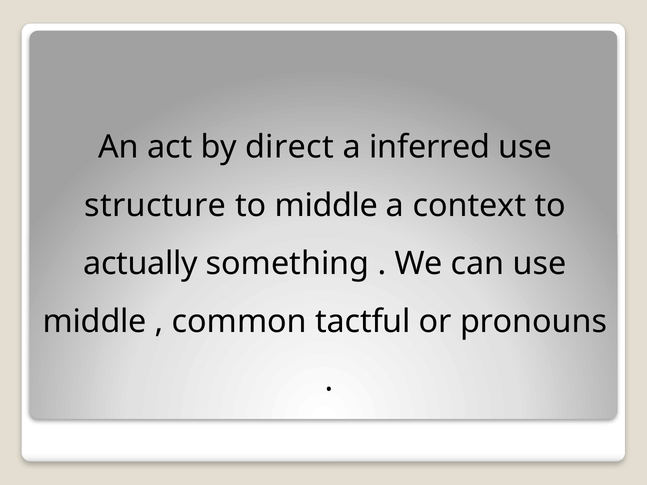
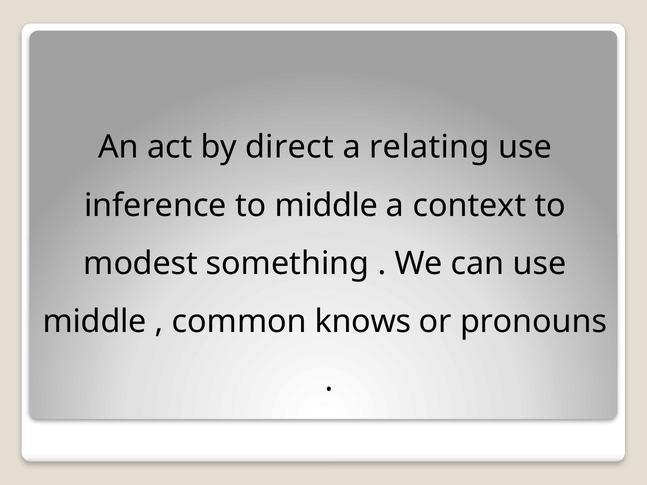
inferred: inferred -> relating
structure: structure -> inference
actually: actually -> modest
tactful: tactful -> knows
